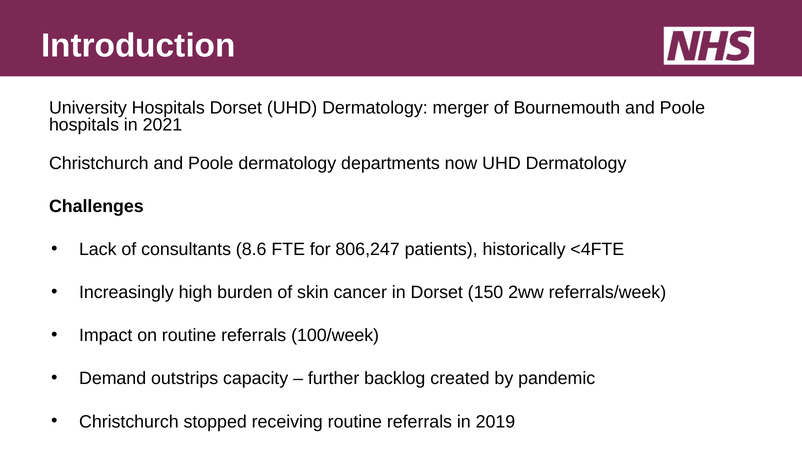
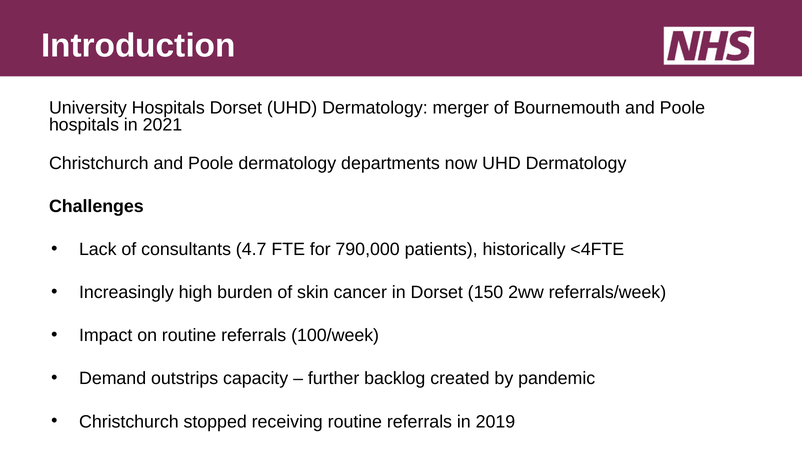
8.6: 8.6 -> 4.7
806,247: 806,247 -> 790,000
